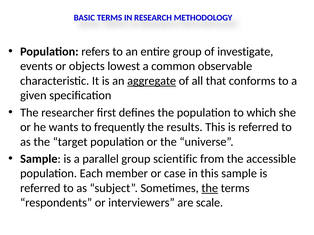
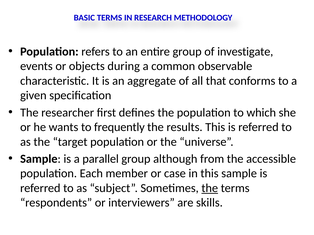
lowest: lowest -> during
aggregate underline: present -> none
scientific: scientific -> although
scale: scale -> skills
